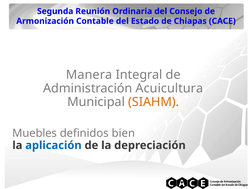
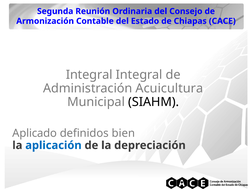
Manera at (89, 75): Manera -> Integral
SIAHM colour: orange -> black
Muebles: Muebles -> Aplicado
